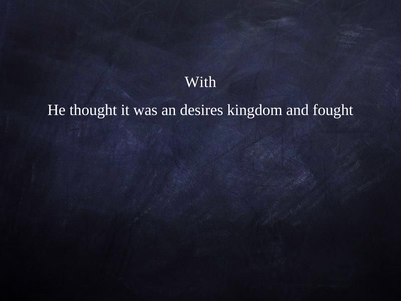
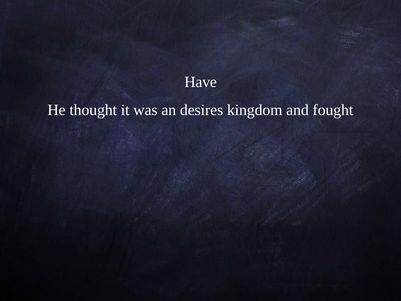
With: With -> Have
